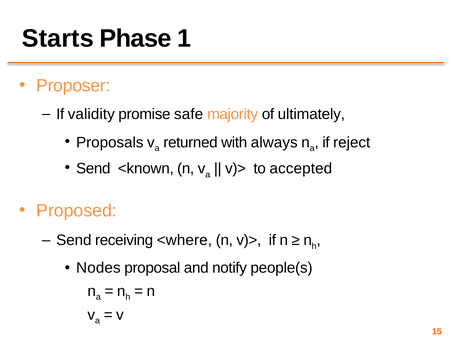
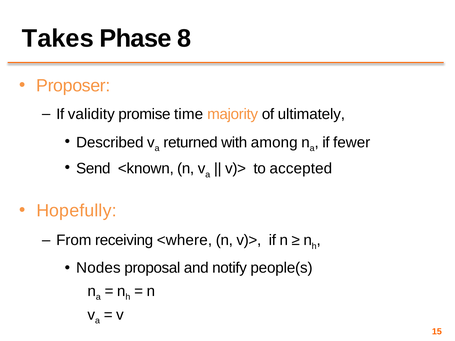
Starts: Starts -> Takes
1: 1 -> 8
safe: safe -> time
Proposals: Proposals -> Described
always: always -> among
reject: reject -> fewer
Proposed: Proposed -> Hopefully
Send at (74, 240): Send -> From
